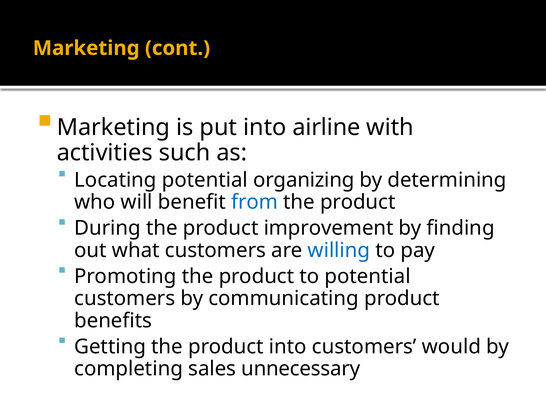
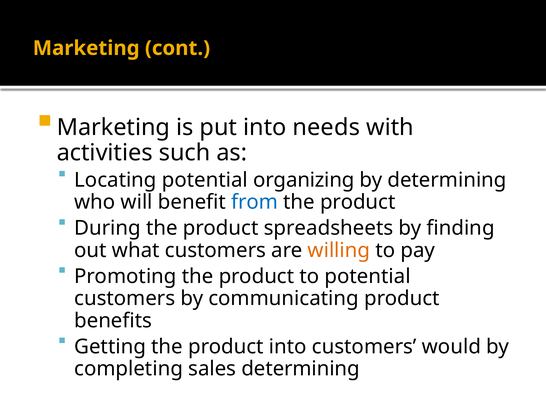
airline: airline -> needs
improvement: improvement -> spreadsheets
willing colour: blue -> orange
sales unnecessary: unnecessary -> determining
